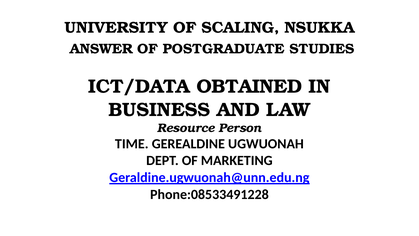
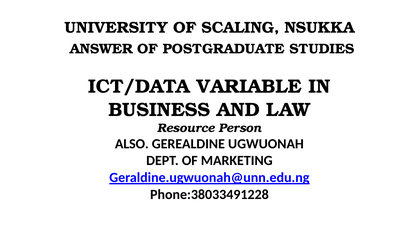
OBTAINED: OBTAINED -> VARIABLE
TIME: TIME -> ALSO
Phone:08533491228: Phone:08533491228 -> Phone:38033491228
